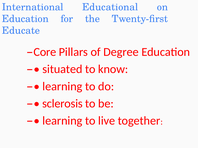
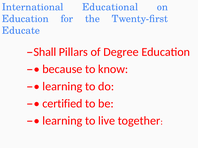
Core: Core -> Shall
situated: situated -> because
sclerosis: sclerosis -> certified
